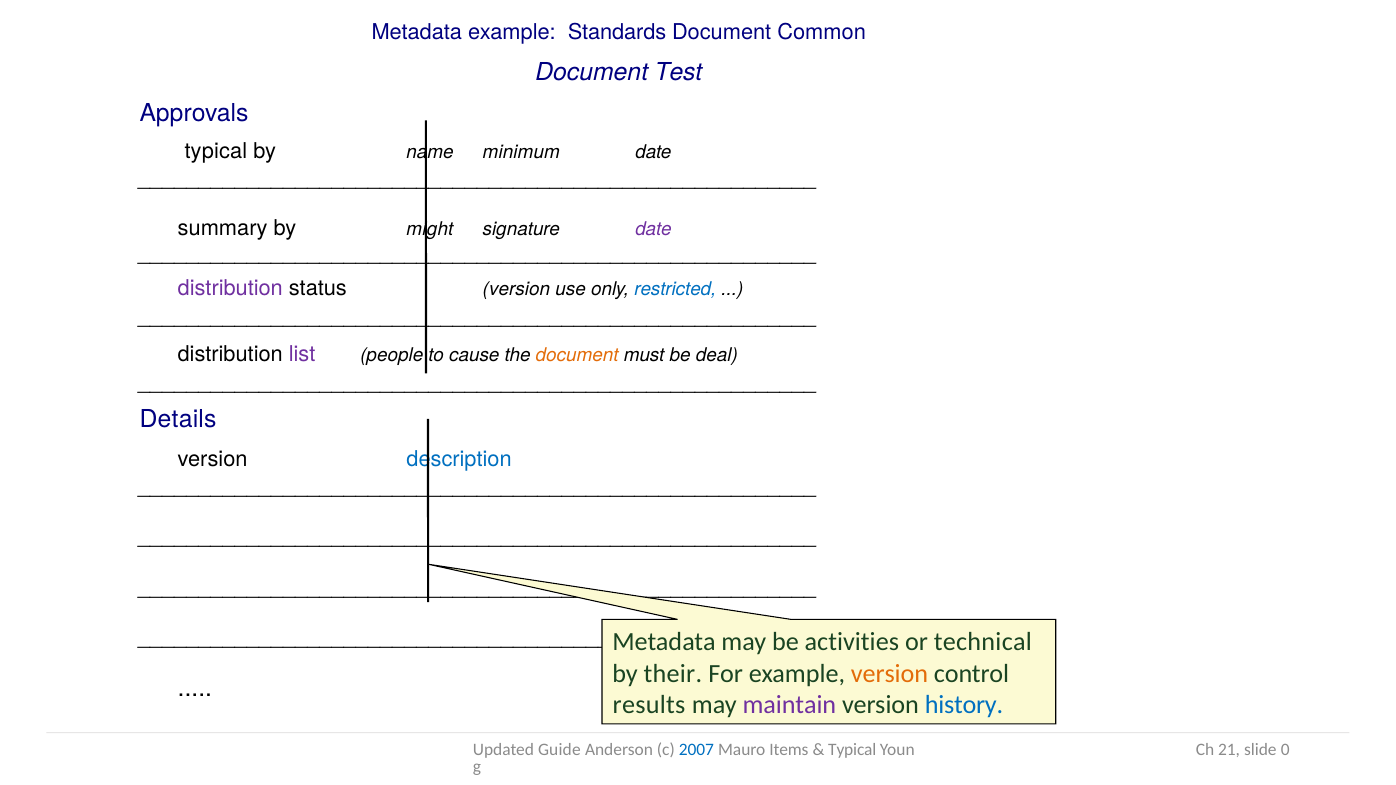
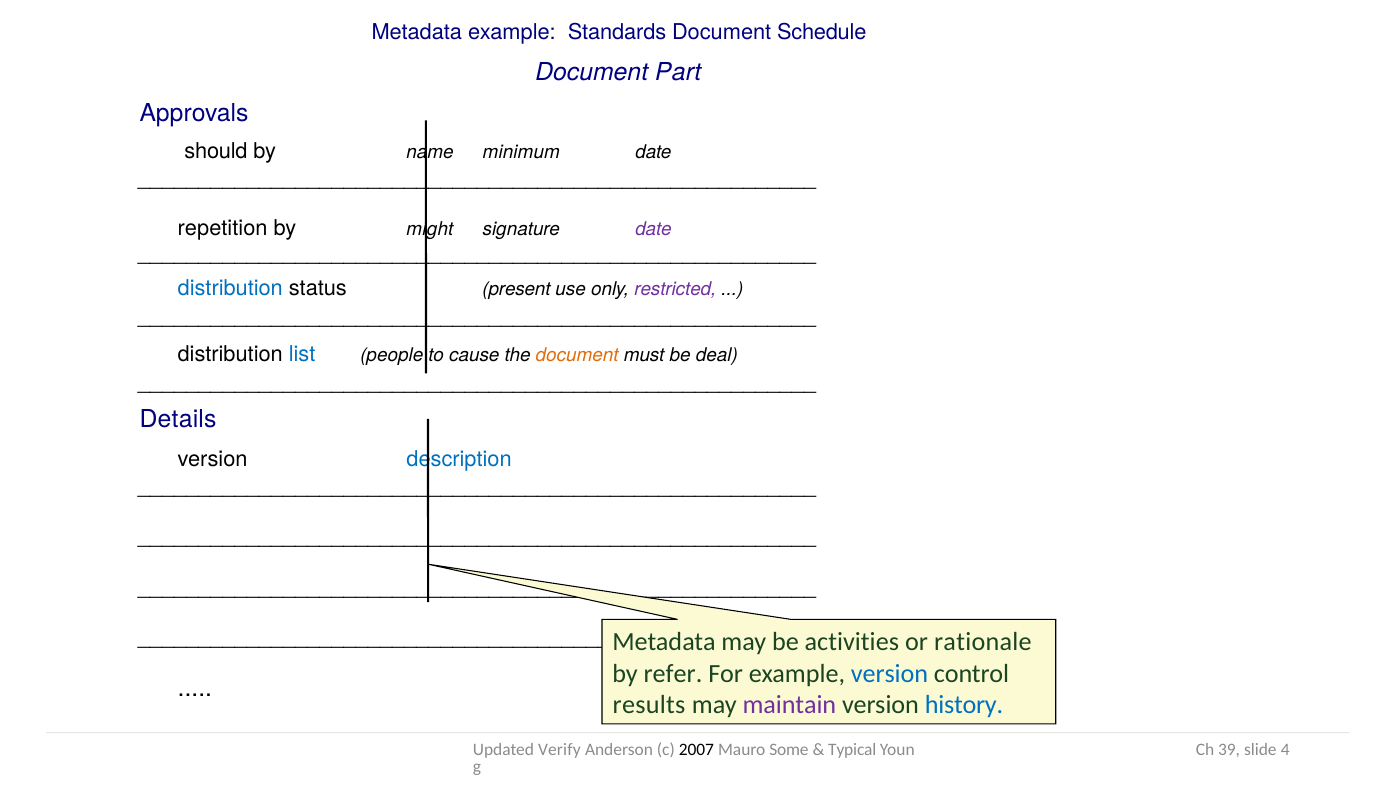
Common: Common -> Schedule
Test: Test -> Part
typical at (216, 151): typical -> should
summary: summary -> repetition
distribution at (230, 289) colour: purple -> blue
status version: version -> present
restricted colour: blue -> purple
list colour: purple -> blue
technical: technical -> rationale
their: their -> refer
version at (890, 674) colour: orange -> blue
Guide: Guide -> Verify
2007 colour: blue -> black
Items: Items -> Some
21: 21 -> 39
0: 0 -> 4
